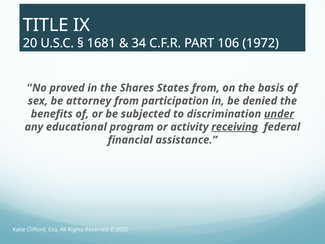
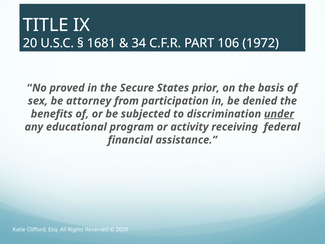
Shares: Shares -> Secure
States from: from -> prior
receiving underline: present -> none
